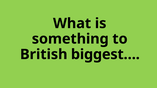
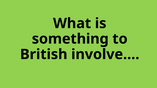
biggest…: biggest… -> involve…
